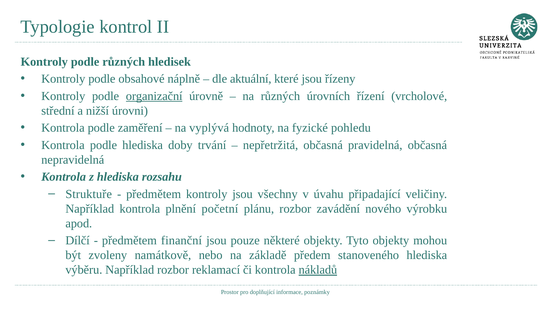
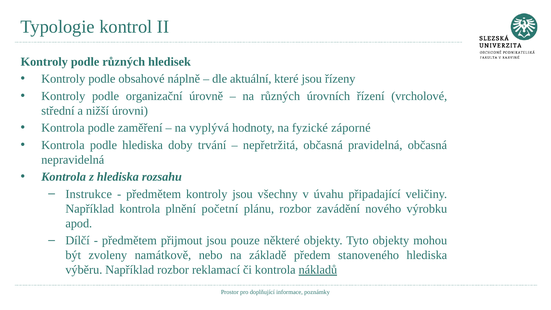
organizační underline: present -> none
pohledu: pohledu -> záporné
Struktuře: Struktuře -> Instrukce
finanční: finanční -> přijmout
